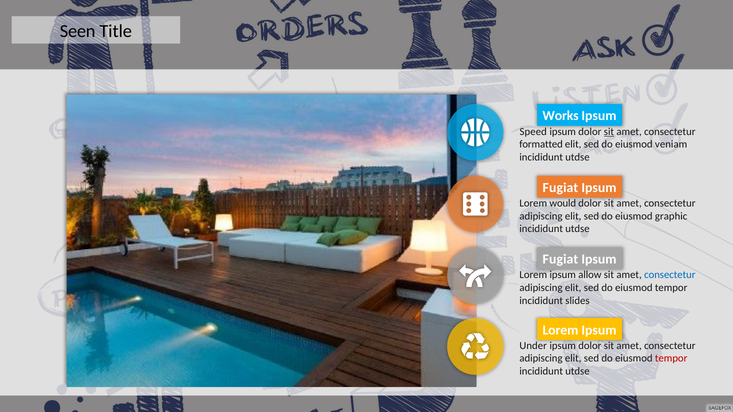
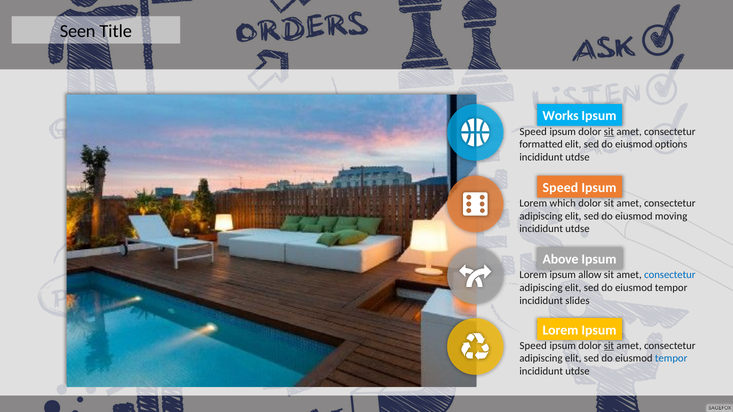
veniam: veniam -> options
Fugiat at (560, 188): Fugiat -> Speed
would: would -> which
graphic: graphic -> moving
Fugiat at (560, 259): Fugiat -> Above
Under at (533, 346): Under -> Speed
sit at (609, 346) underline: none -> present
tempor at (671, 359) colour: red -> blue
